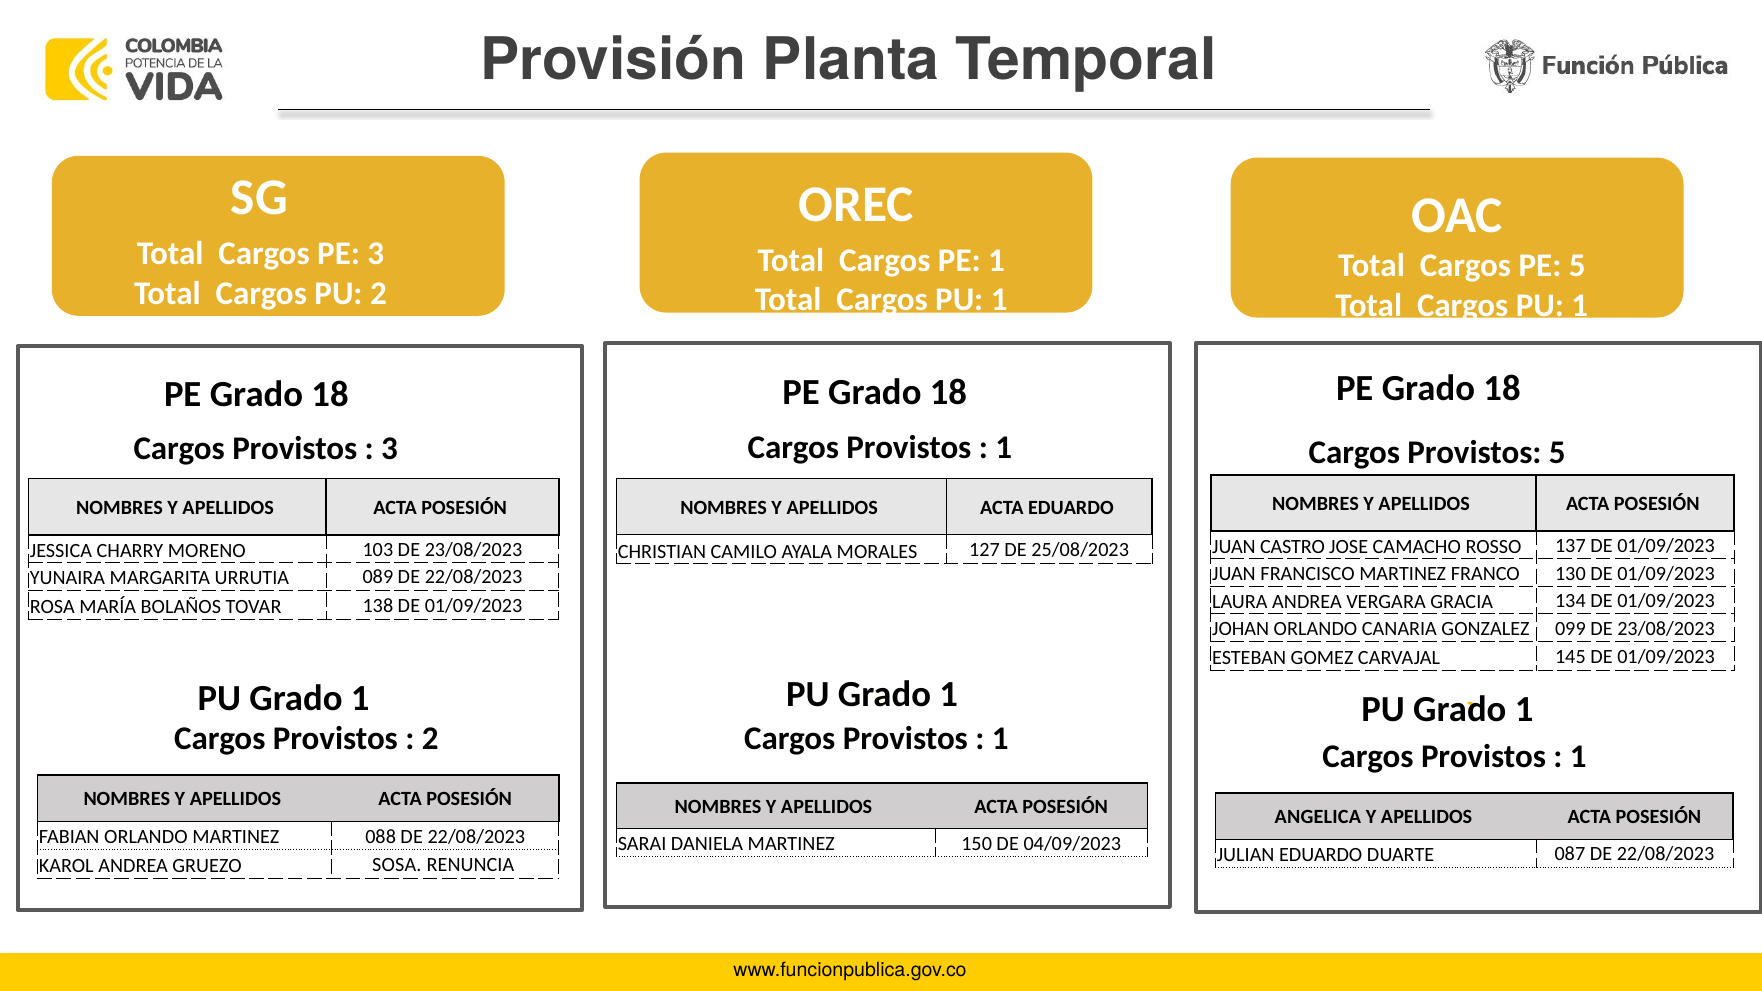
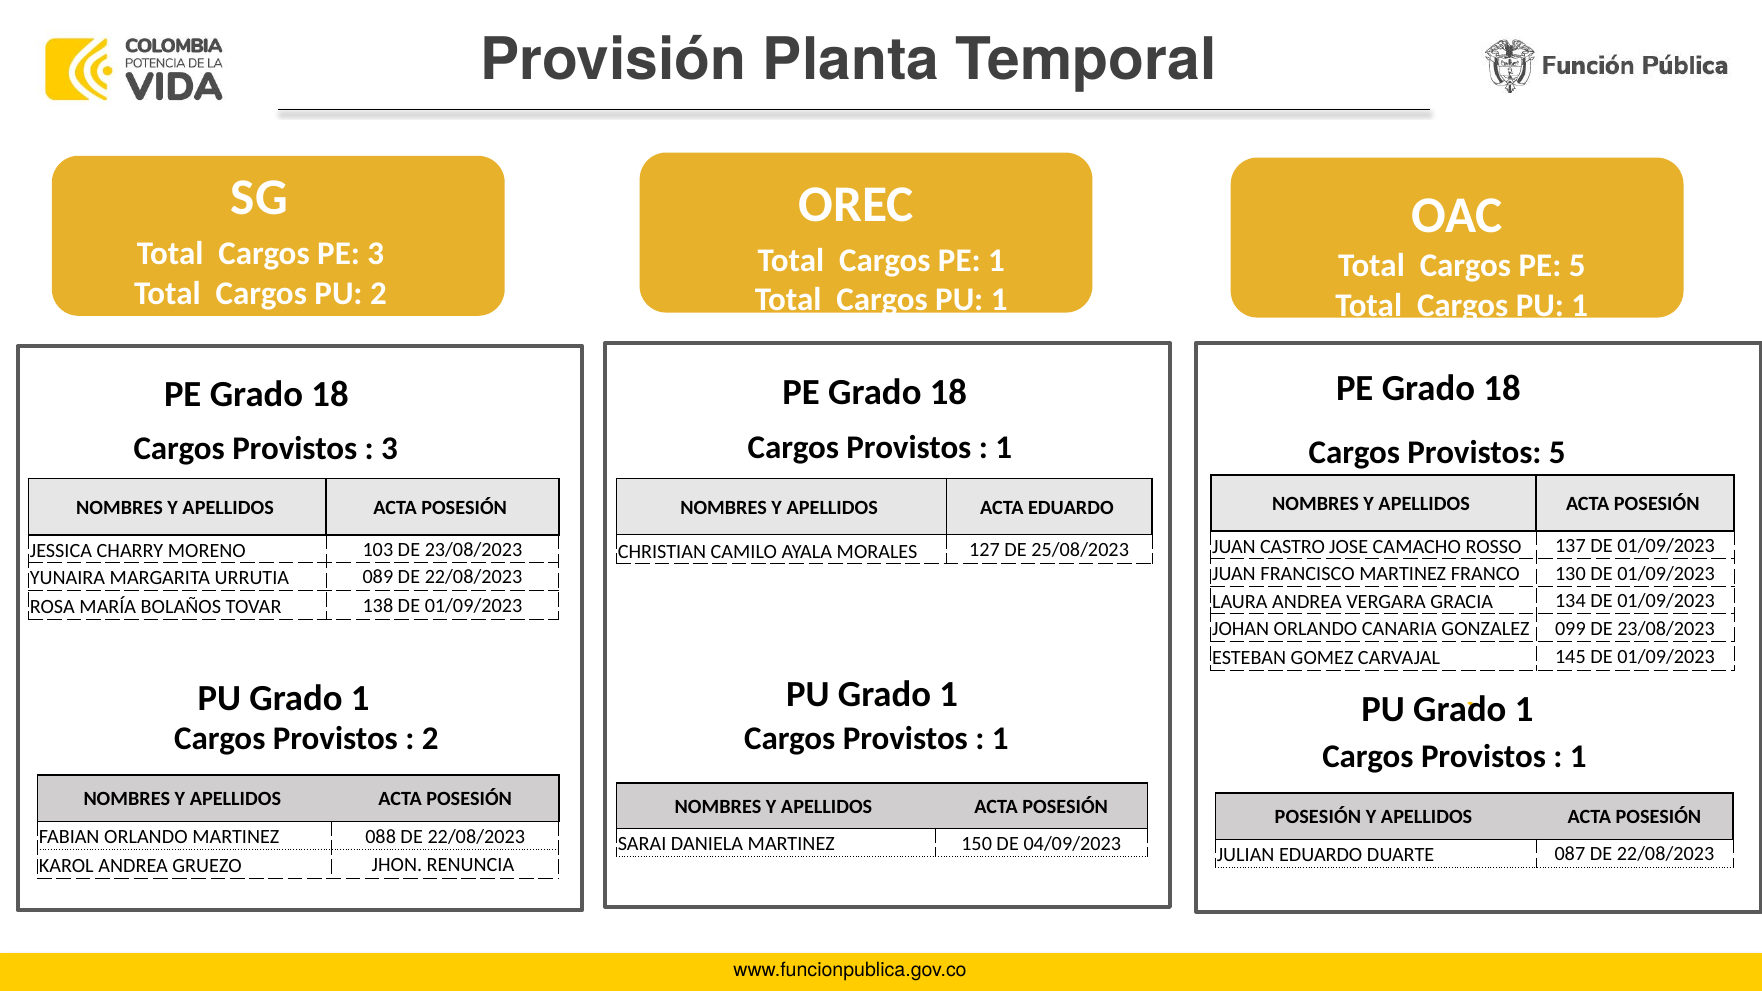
ANGELICA at (1318, 817): ANGELICA -> POSESIÓN
SOSA: SOSA -> JHON
